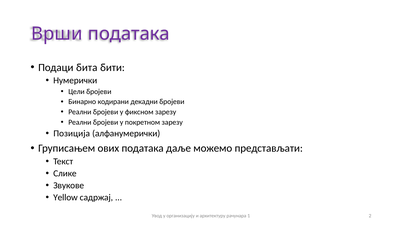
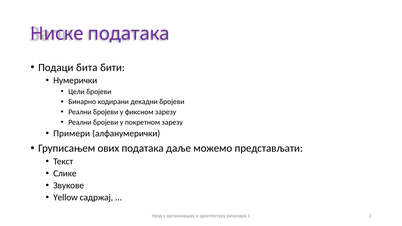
Врши: Врши -> Ниске
Позиција: Позиција -> Примери
